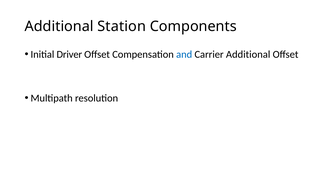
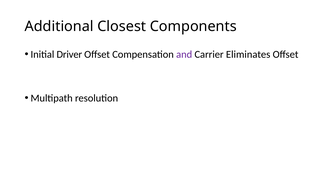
Station: Station -> Closest
and colour: blue -> purple
Carrier Additional: Additional -> Eliminates
